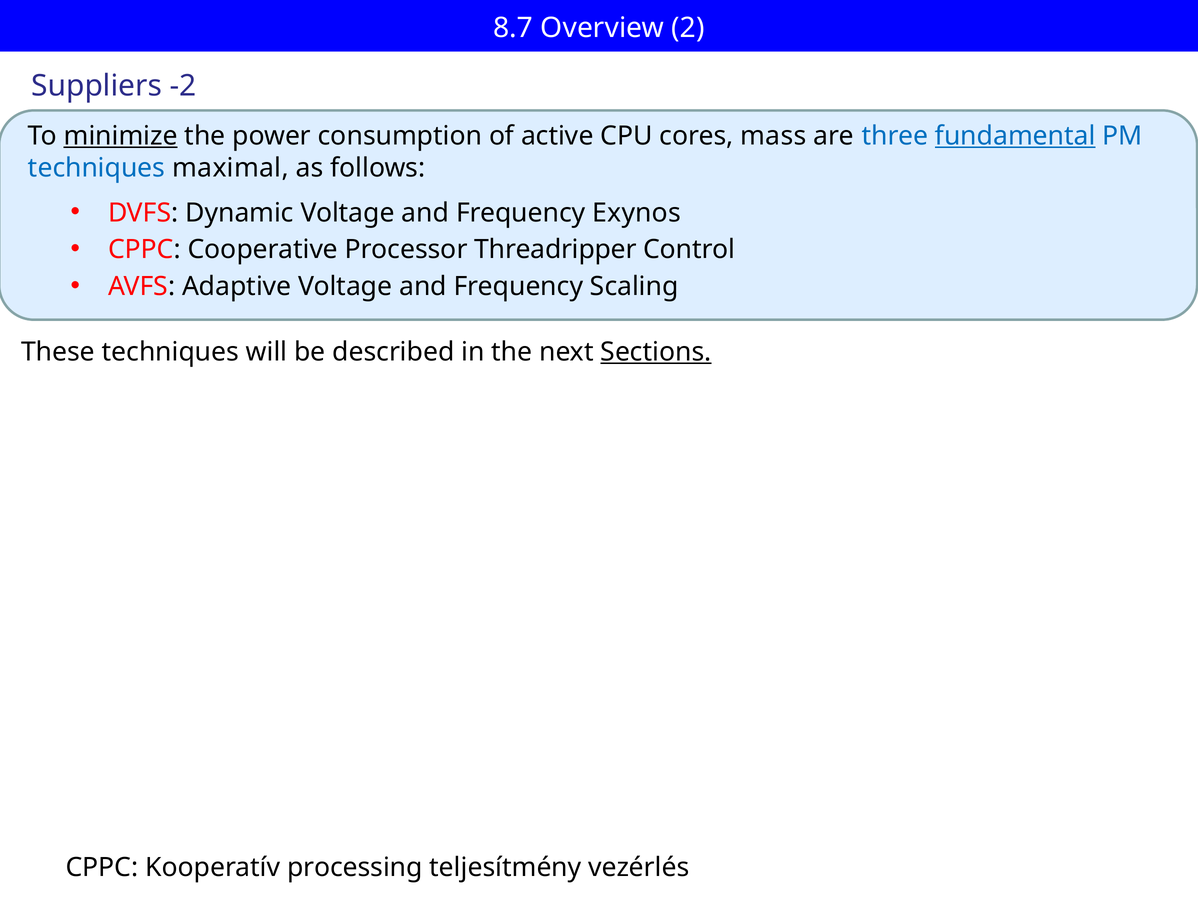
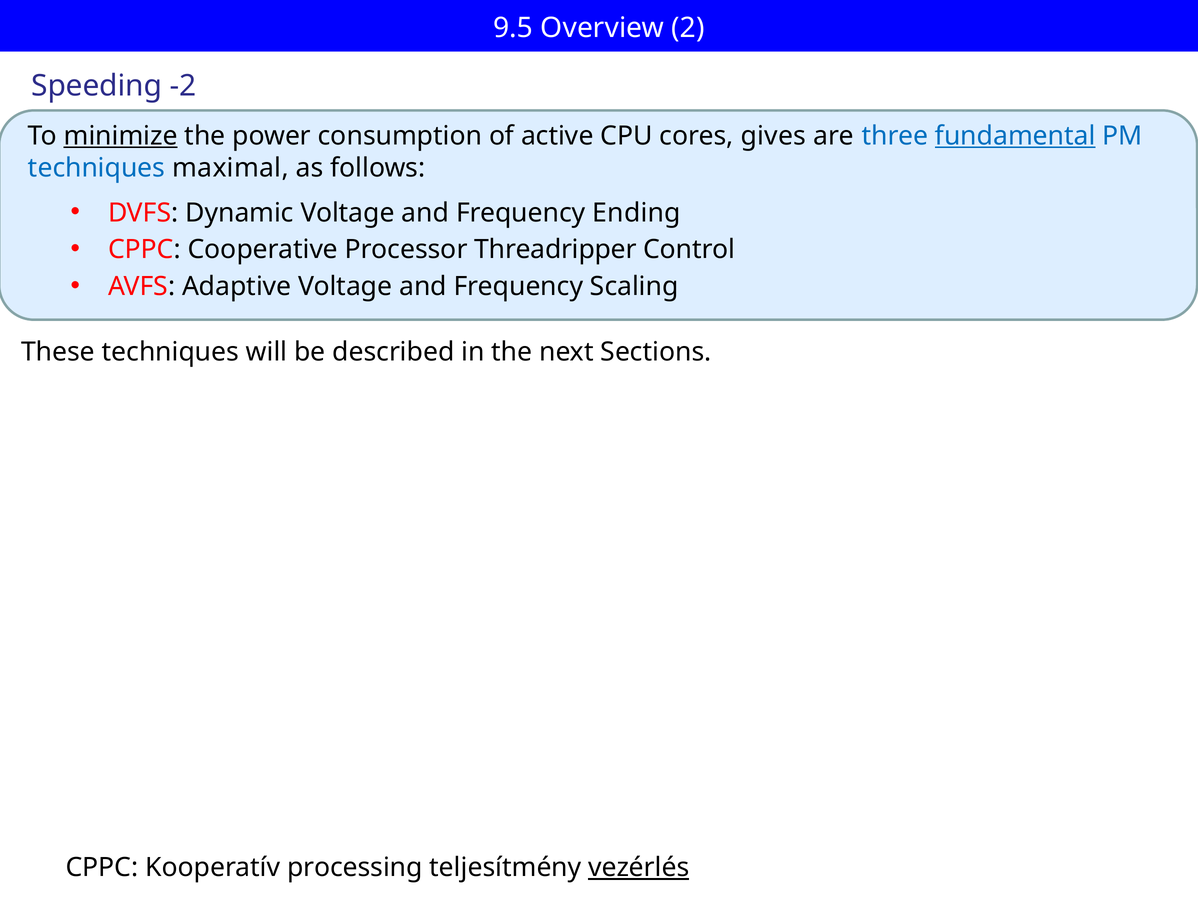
8.7: 8.7 -> 9.5
Suppliers: Suppliers -> Speeding
mass: mass -> gives
Exynos: Exynos -> Ending
Sections underline: present -> none
vezérlés underline: none -> present
